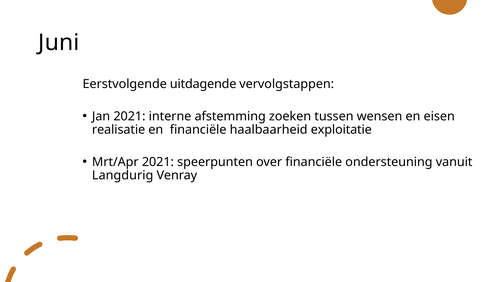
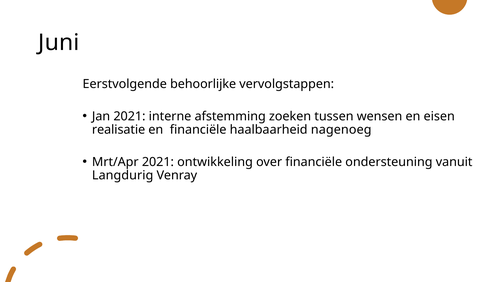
uitdagende: uitdagende -> behoorlijke
exploitatie: exploitatie -> nagenoeg
speerpunten: speerpunten -> ontwikkeling
